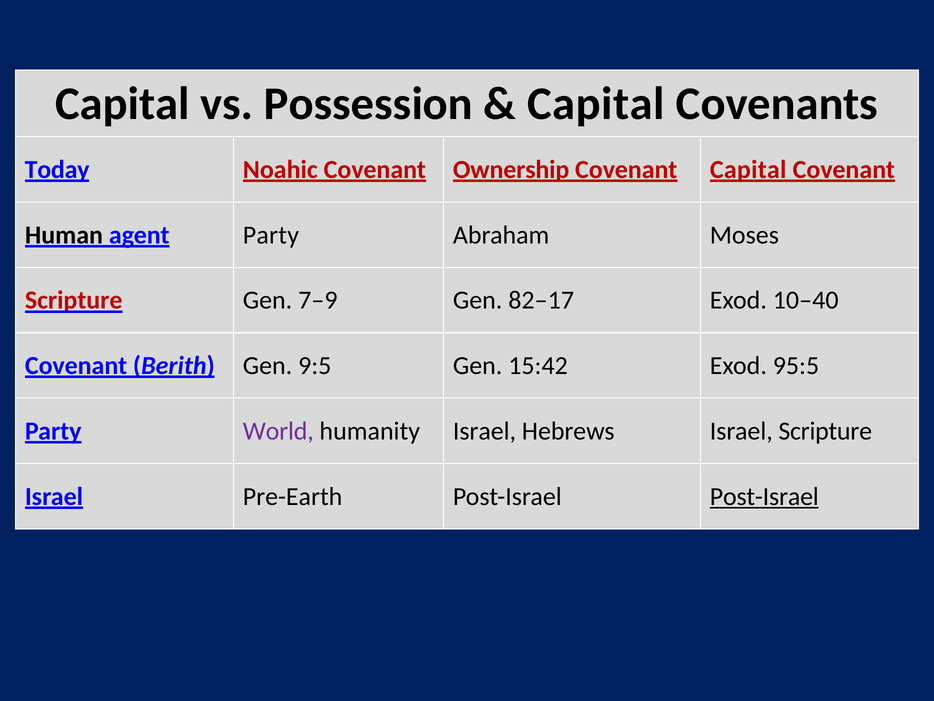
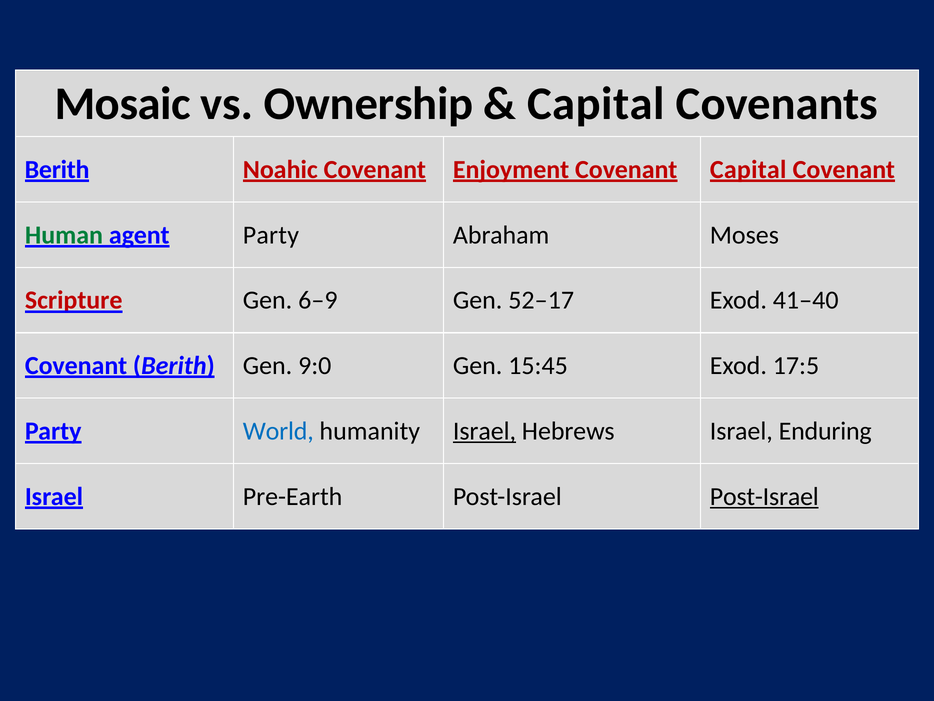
Capital at (122, 104): Capital -> Mosaic
Possession: Possession -> Ownership
Today at (57, 169): Today -> Berith
Ownership: Ownership -> Enjoyment
Human colour: black -> green
7‒9: 7‒9 -> 6‒9
82‒17: 82‒17 -> 52‒17
10‒40: 10‒40 -> 41‒40
9:5: 9:5 -> 9:0
15:42: 15:42 -> 15:45
95:5: 95:5 -> 17:5
World colour: purple -> blue
Israel at (484, 431) underline: none -> present
Israel Scripture: Scripture -> Enduring
